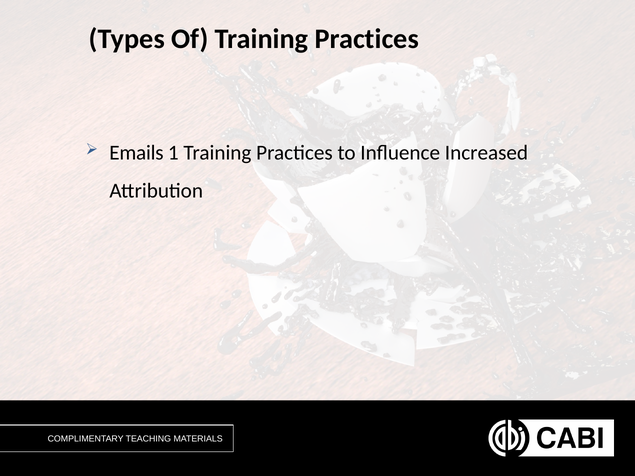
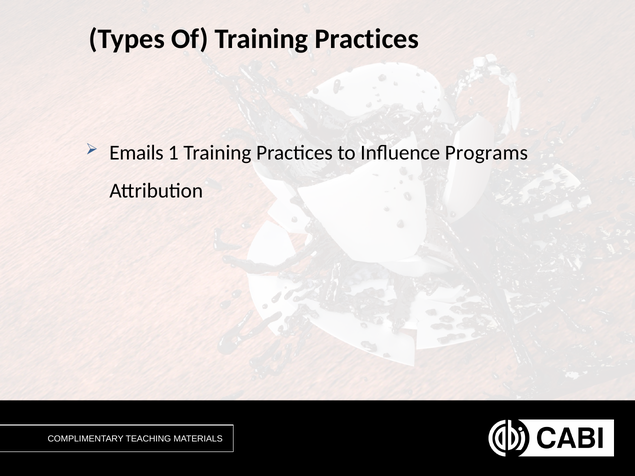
Increased: Increased -> Programs
